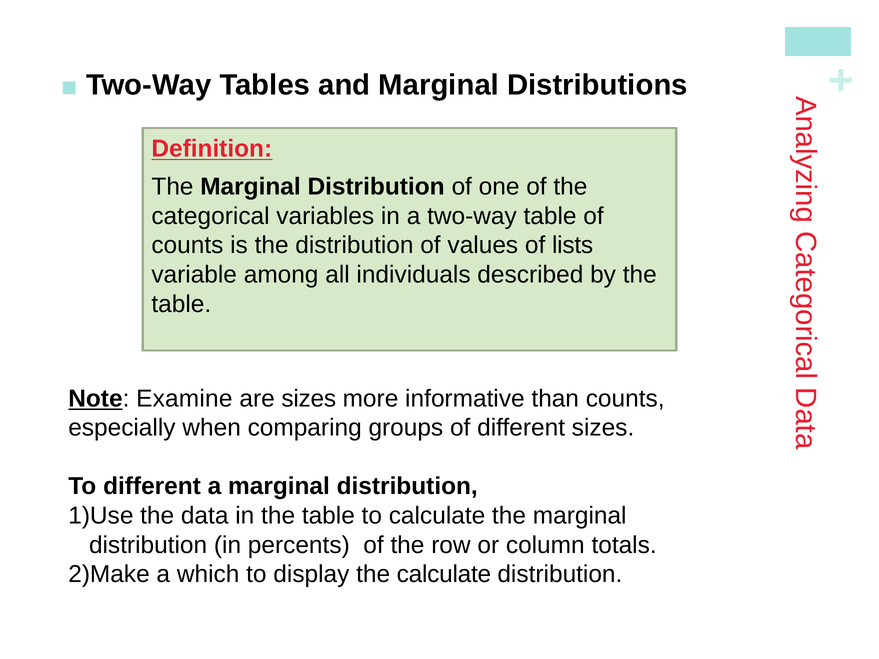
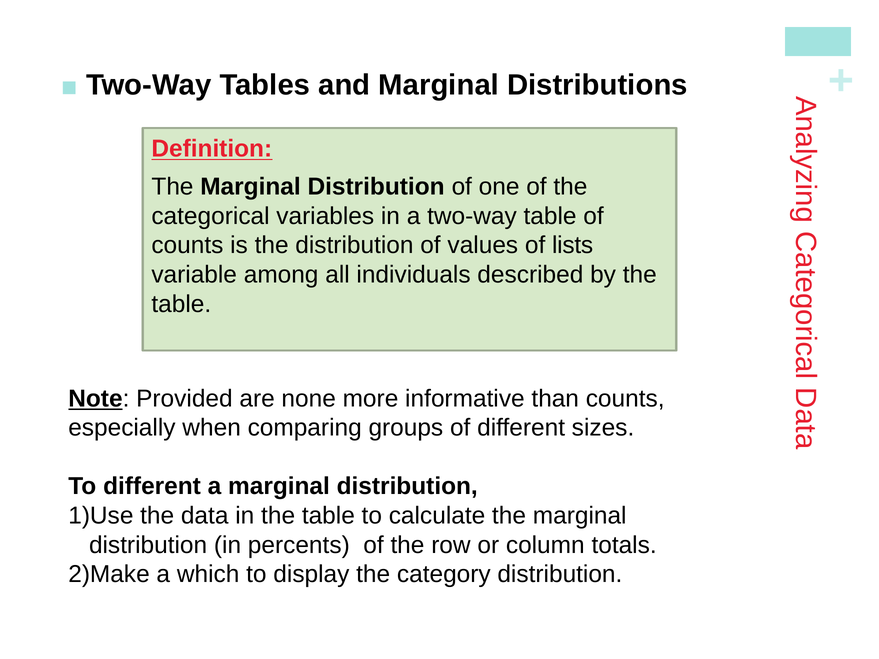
Examine: Examine -> Provided
are sizes: sizes -> none
the calculate: calculate -> category
